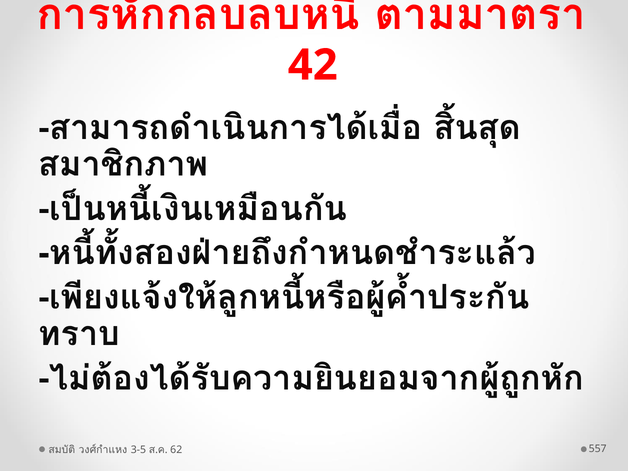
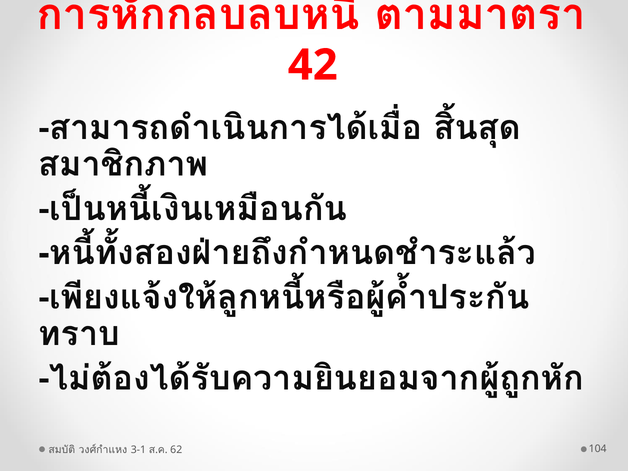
3-5: 3-5 -> 3-1
557: 557 -> 104
